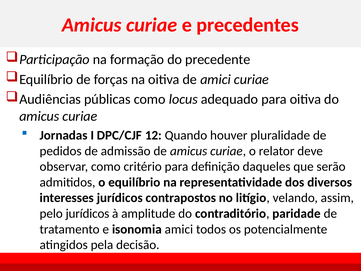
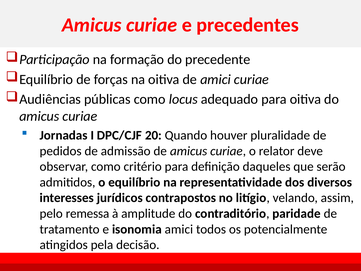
12: 12 -> 20
pelo jurídicos: jurídicos -> remessa
